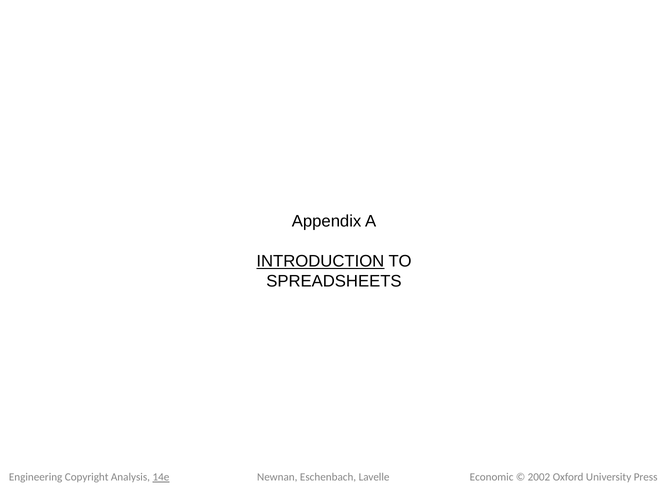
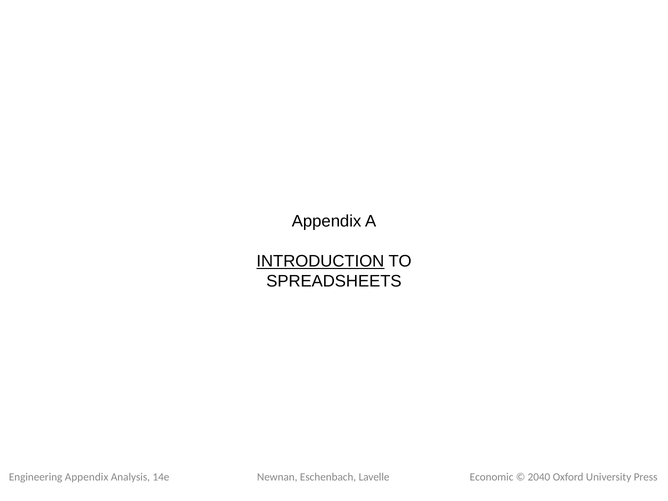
Engineering Copyright: Copyright -> Appendix
14e underline: present -> none
2002: 2002 -> 2040
